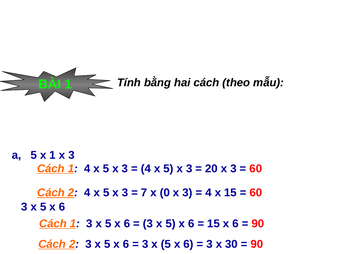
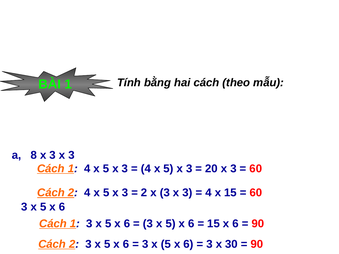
a 5: 5 -> 8
1 at (53, 155): 1 -> 3
7 at (144, 193): 7 -> 2
0 at (165, 193): 0 -> 3
